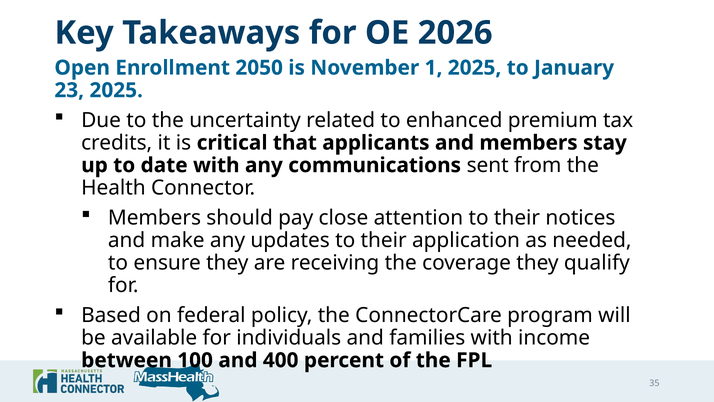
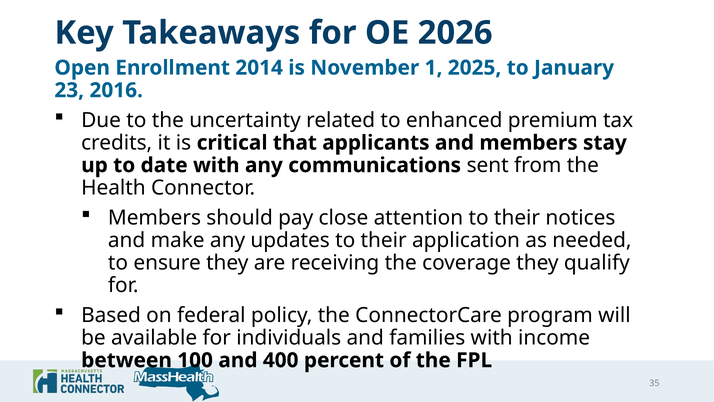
2050: 2050 -> 2014
23 2025: 2025 -> 2016
